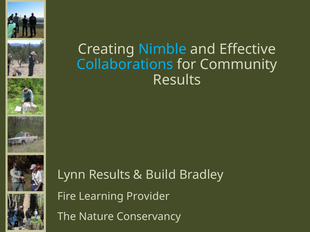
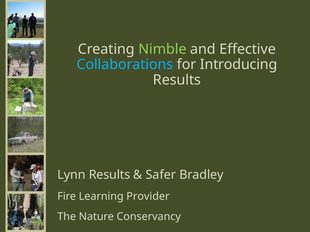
Nimble colour: light blue -> light green
Community: Community -> Introducing
Build: Build -> Safer
